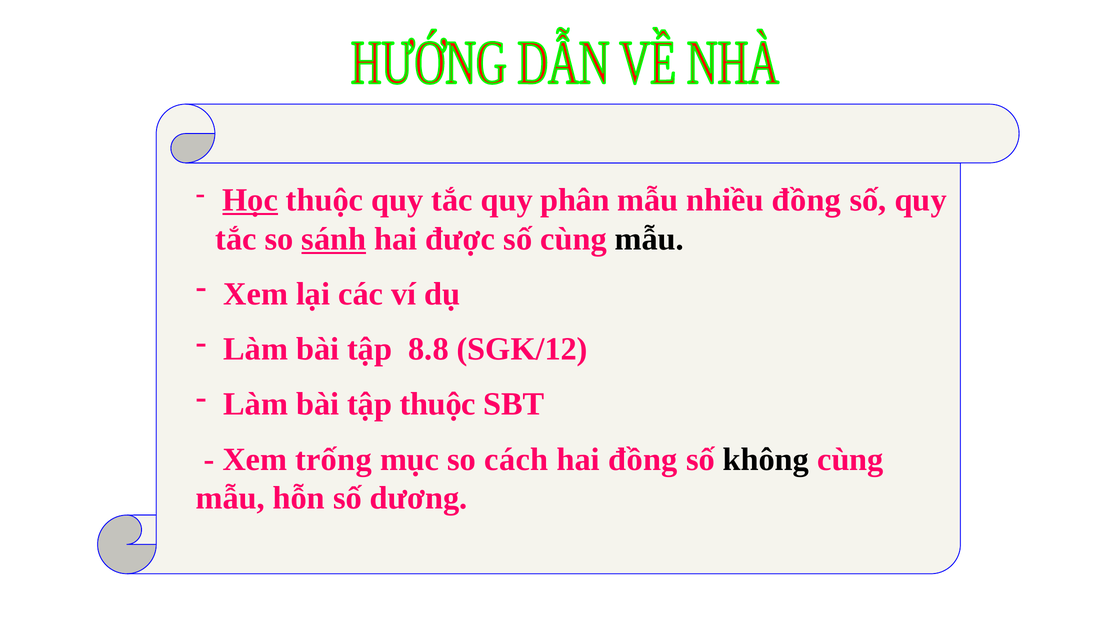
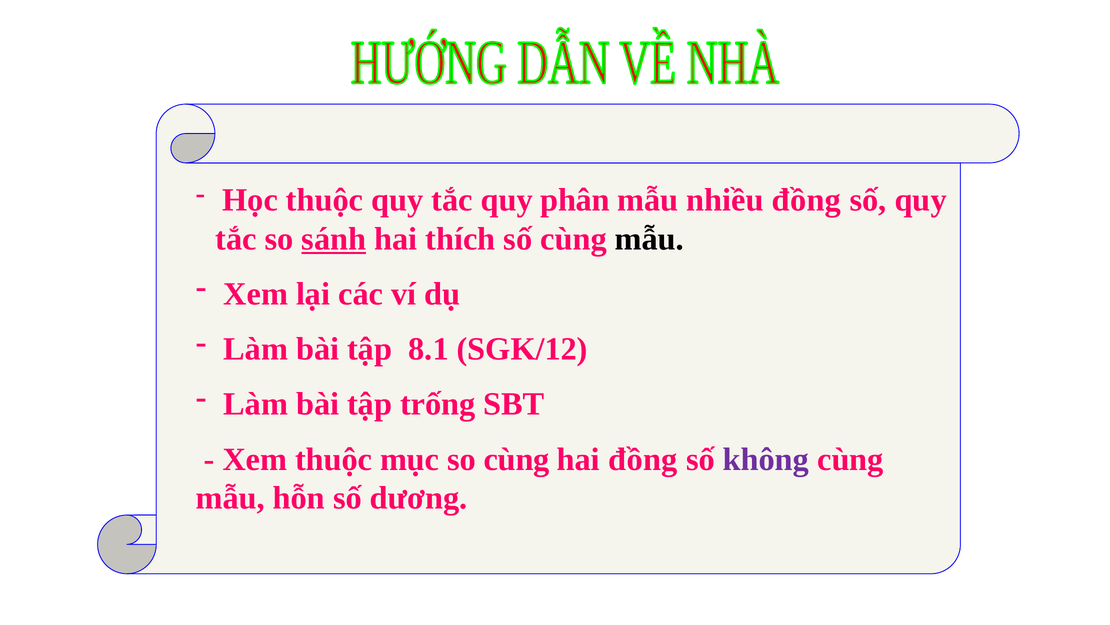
Học underline: present -> none
được: được -> thích
8.8: 8.8 -> 8.1
tập thuộc: thuộc -> trống
Xem trống: trống -> thuộc
so cách: cách -> cùng
không colour: black -> purple
